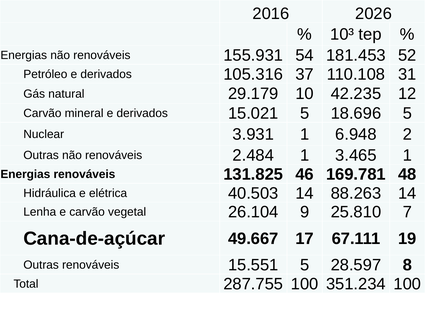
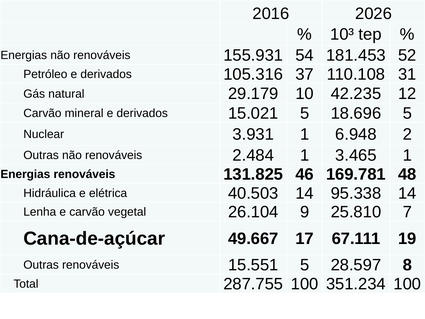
88.263: 88.263 -> 95.338
